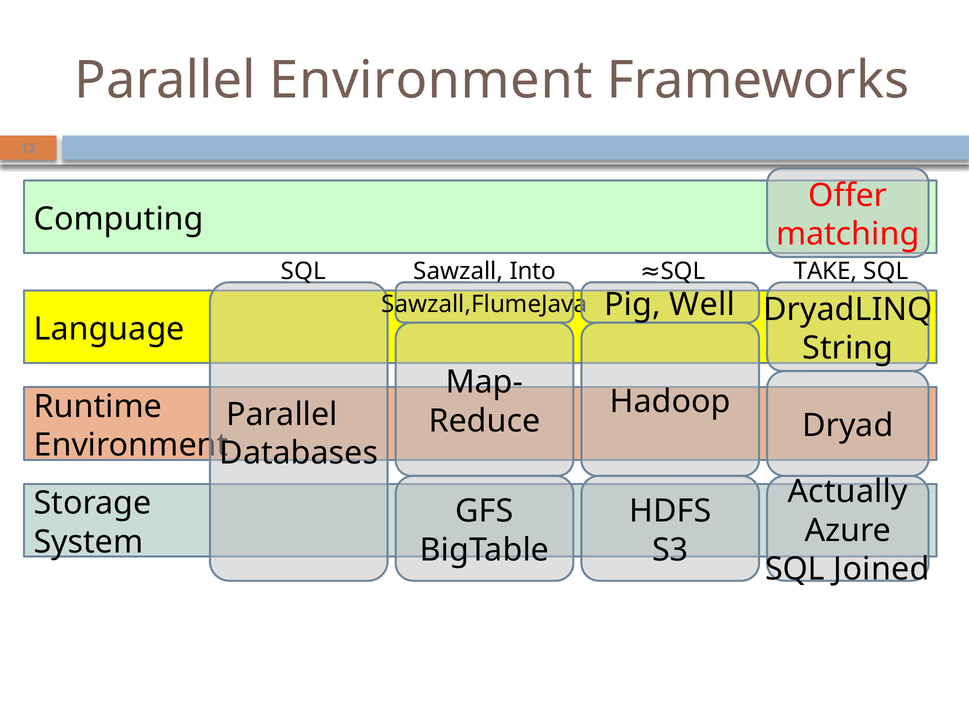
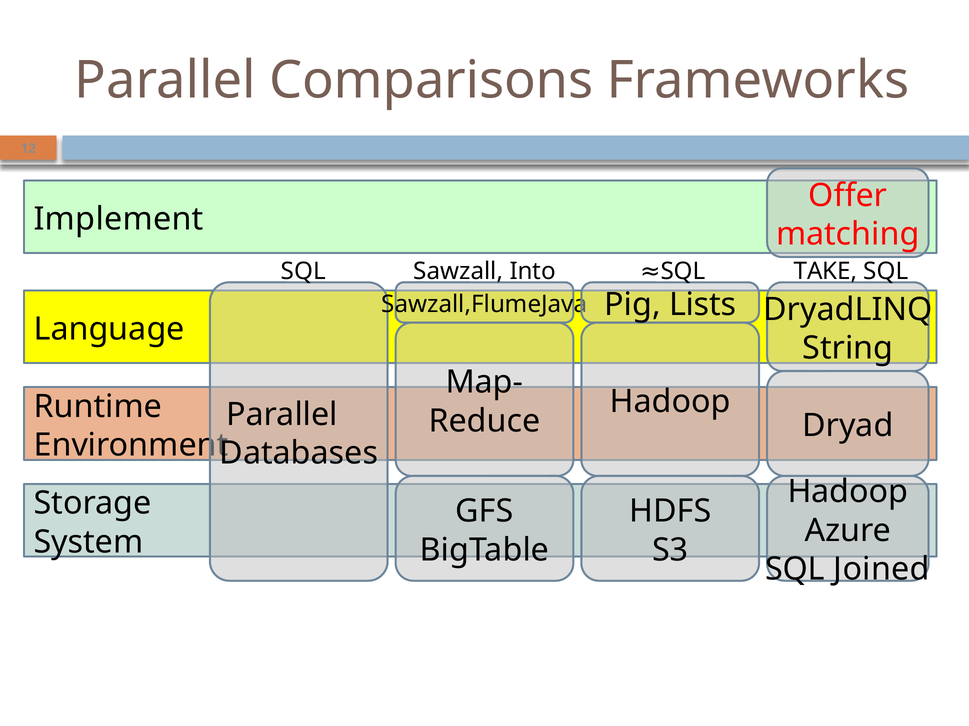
Parallel Environment: Environment -> Comparisons
Computing: Computing -> Implement
Well: Well -> Lists
Actually at (848, 492): Actually -> Hadoop
